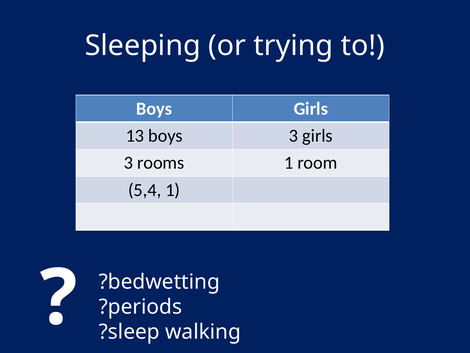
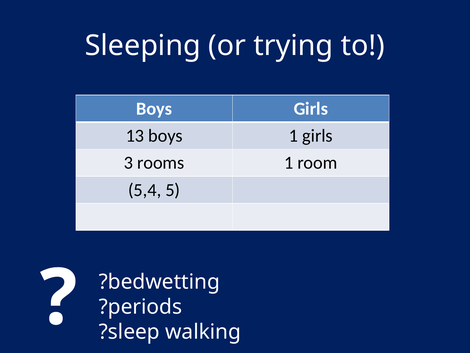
boys 3: 3 -> 1
5,4 1: 1 -> 5
